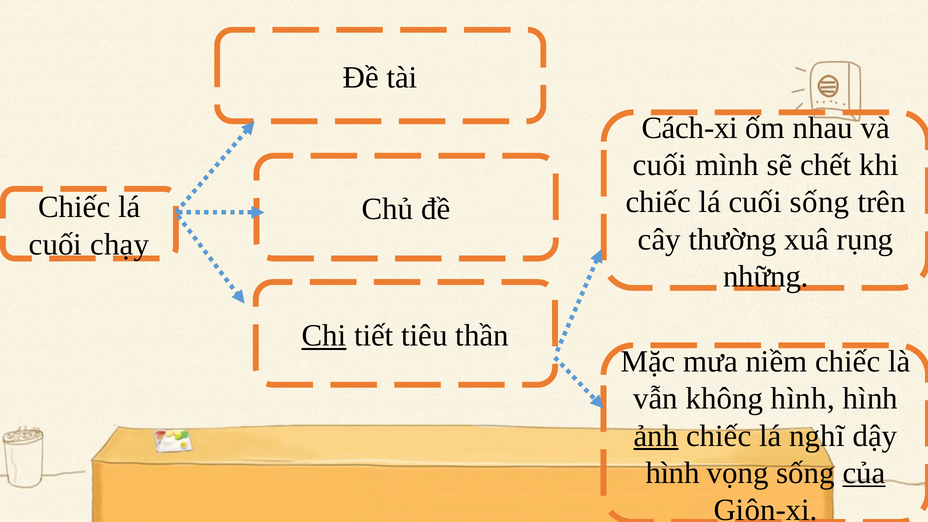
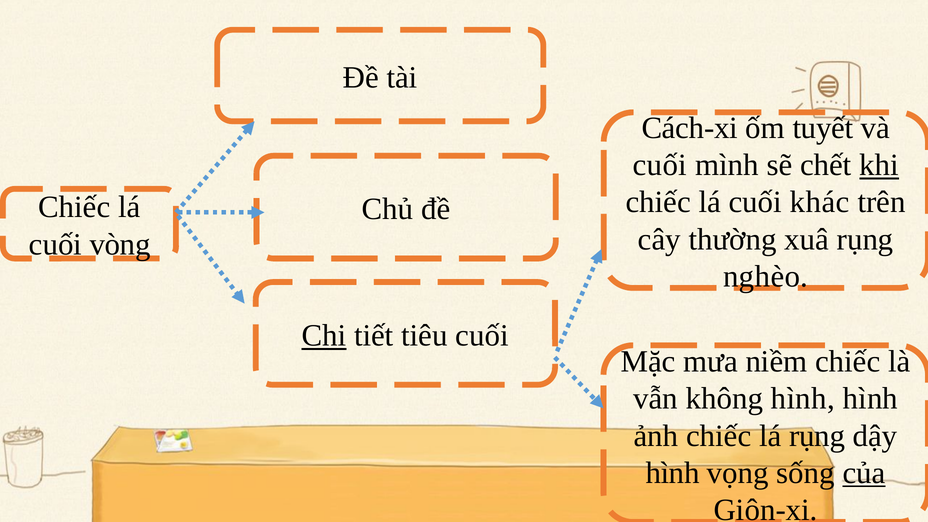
nhau: nhau -> tuyết
khi underline: none -> present
cuối sống: sống -> khác
chạy: chạy -> vòng
những: những -> nghèo
tiêu thần: thần -> cuối
ảnh underline: present -> none
lá nghĩ: nghĩ -> rụng
